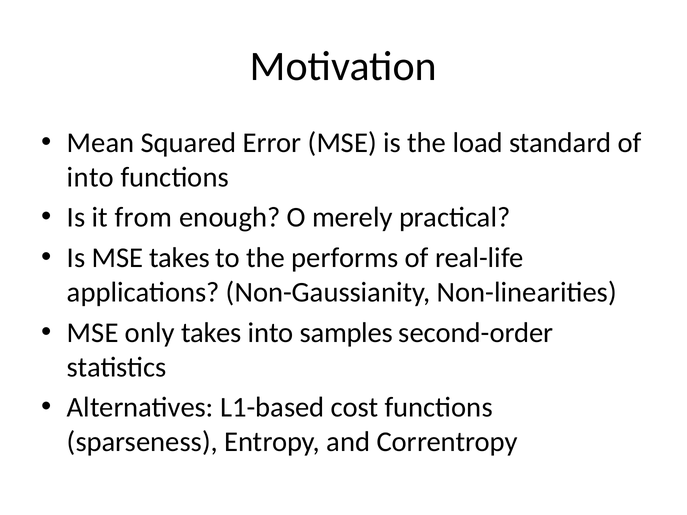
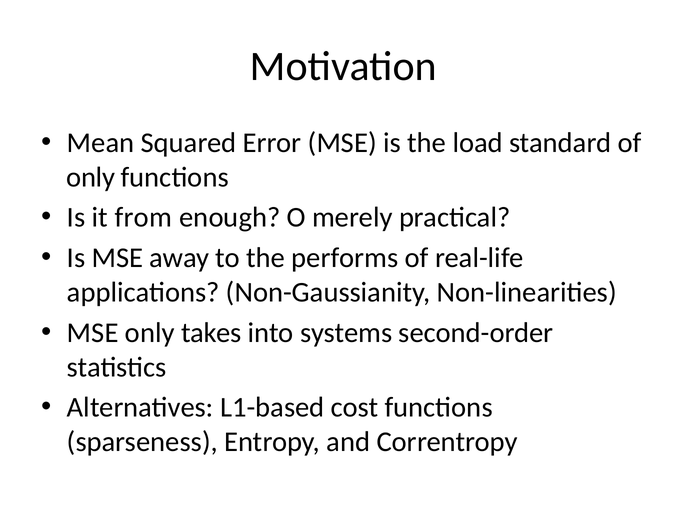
into at (91, 177): into -> only
MSE takes: takes -> away
samples: samples -> systems
